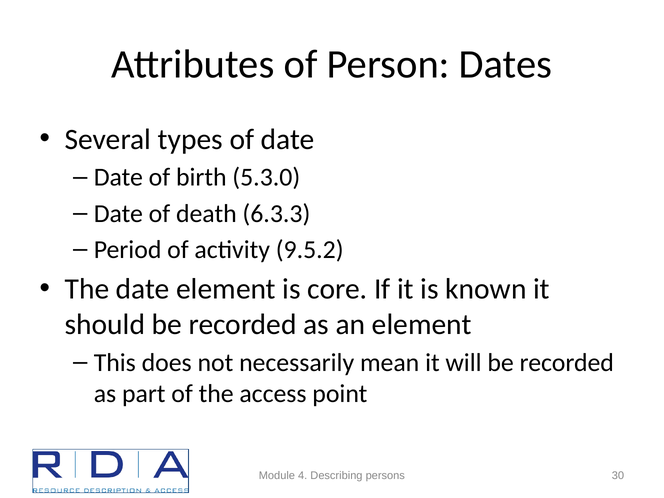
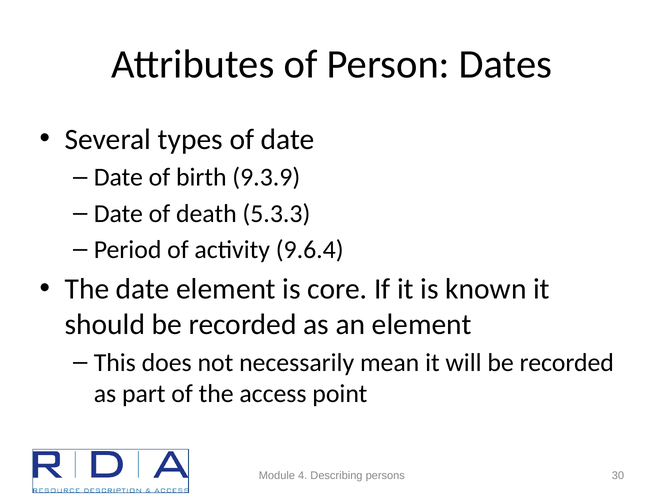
5.3.0: 5.3.0 -> 9.3.9
6.3.3: 6.3.3 -> 5.3.3
9.5.2: 9.5.2 -> 9.6.4
